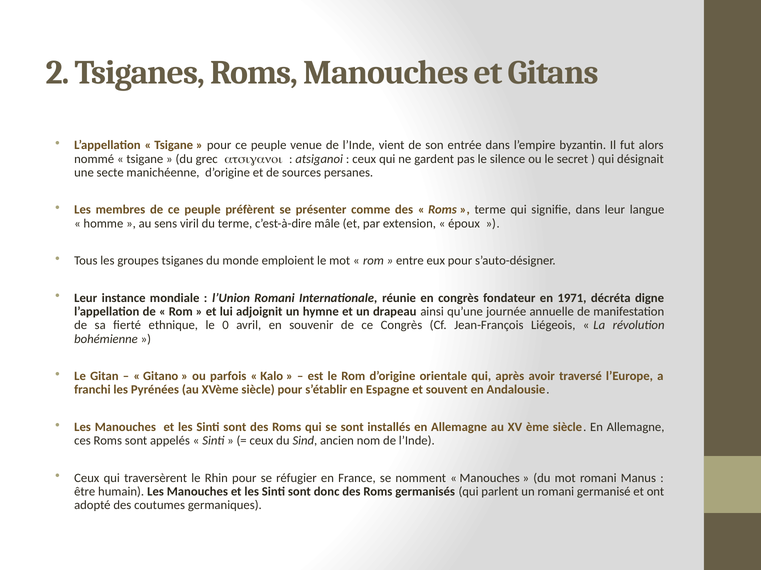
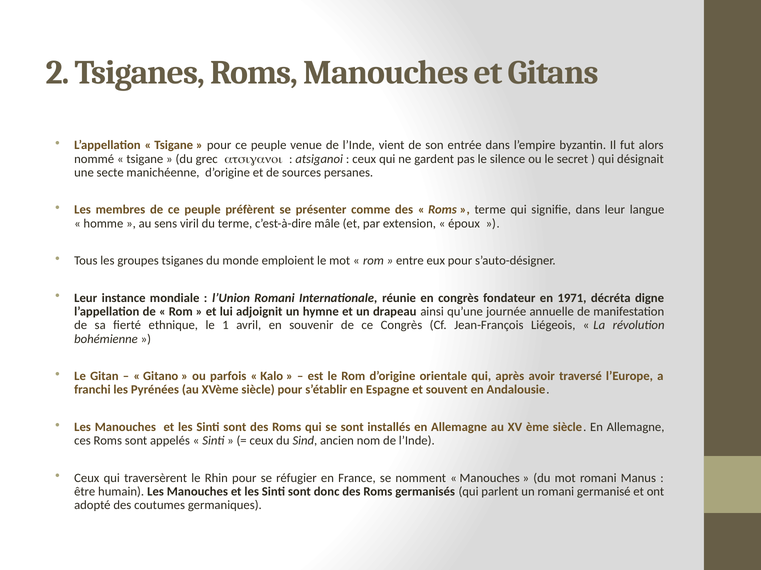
0: 0 -> 1
